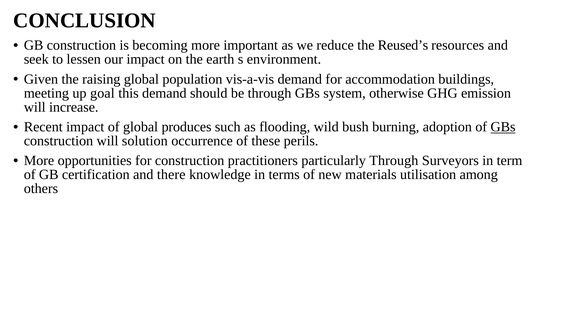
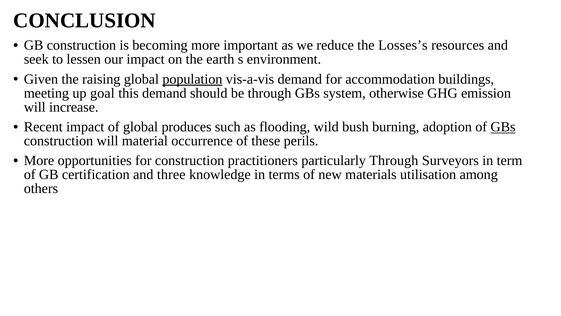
Reused’s: Reused’s -> Losses’s
population underline: none -> present
solution: solution -> material
there: there -> three
